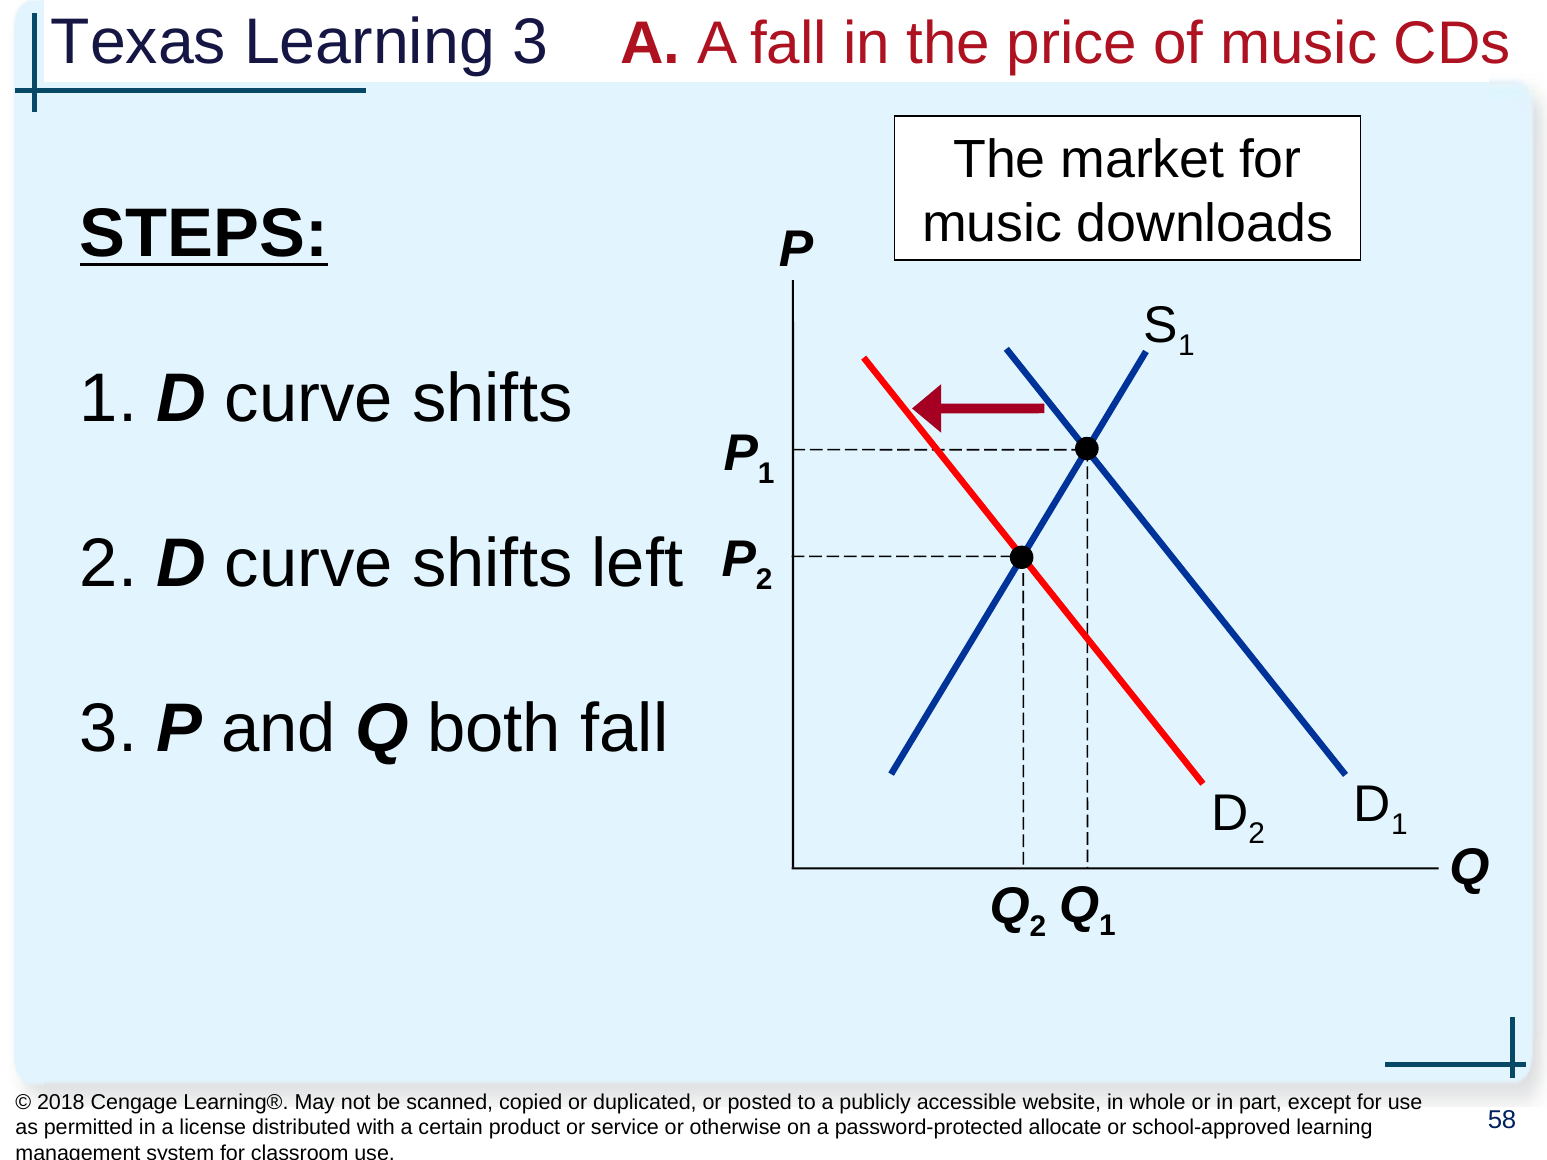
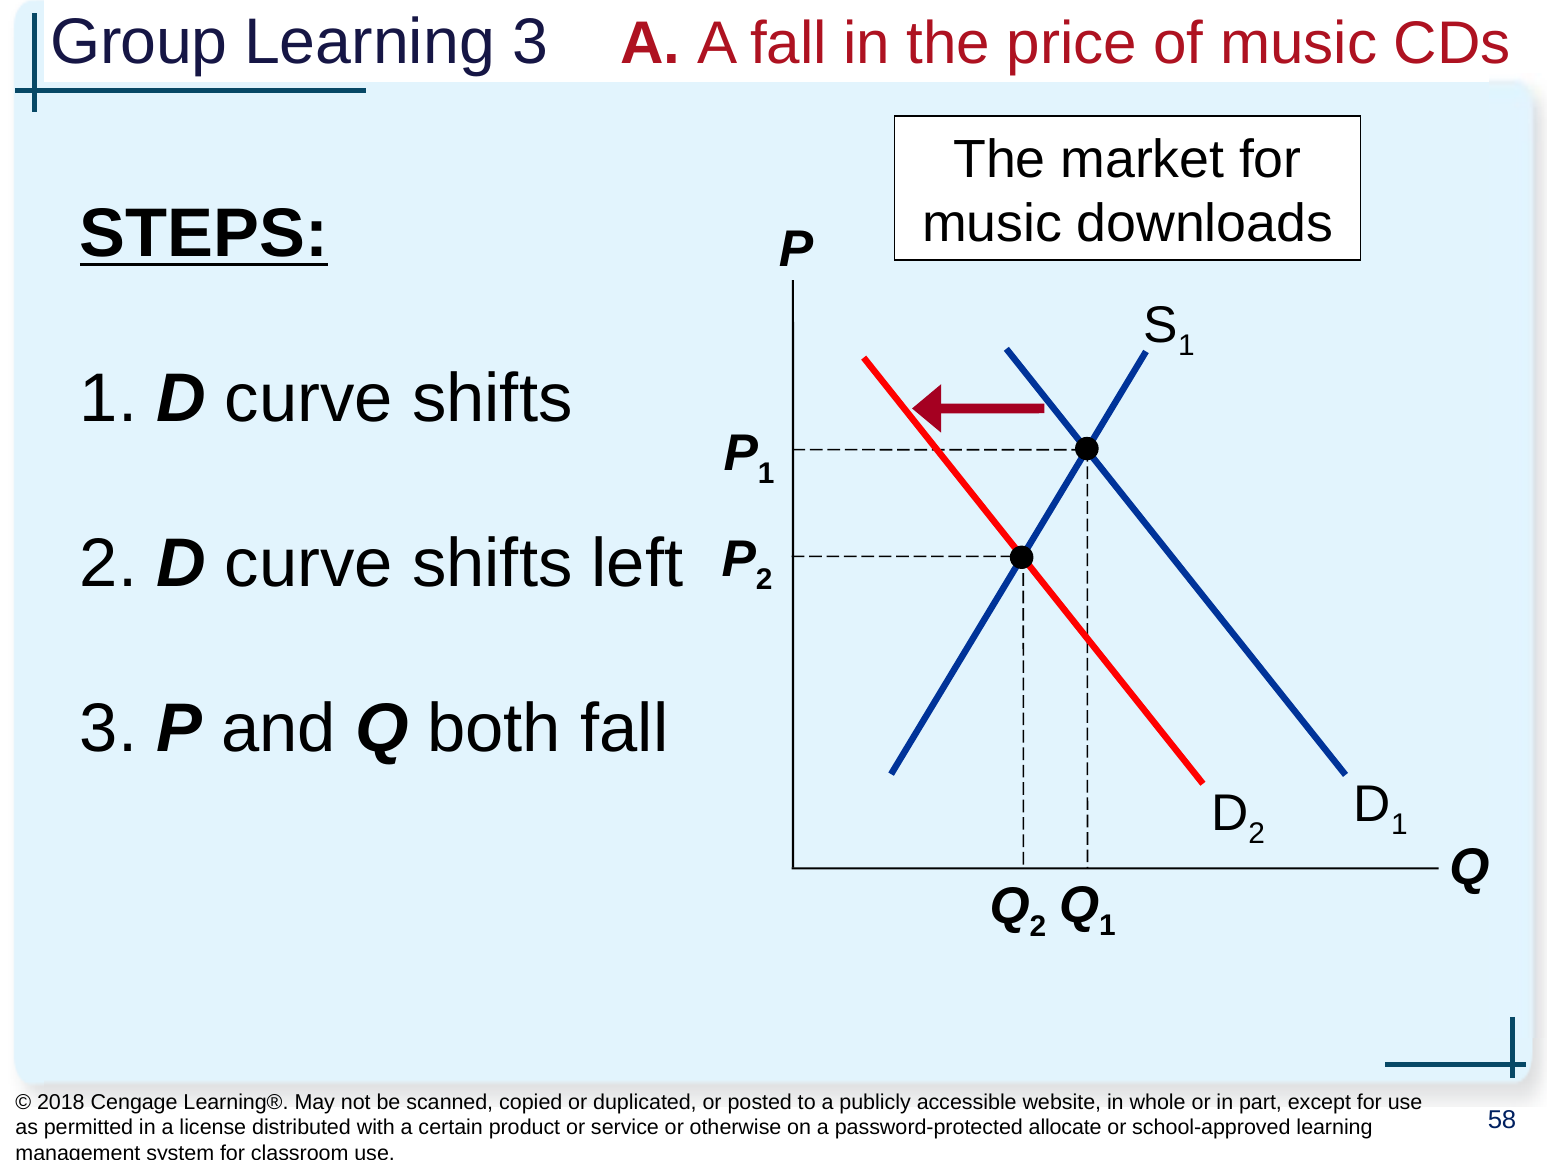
Texas: Texas -> Group
